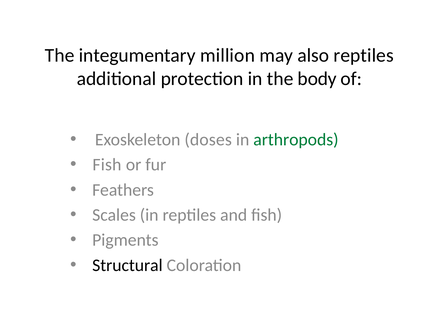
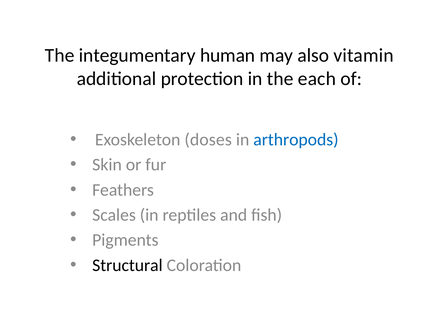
million: million -> human
also reptiles: reptiles -> vitamin
body: body -> each
arthropods colour: green -> blue
Fish at (107, 165): Fish -> Skin
